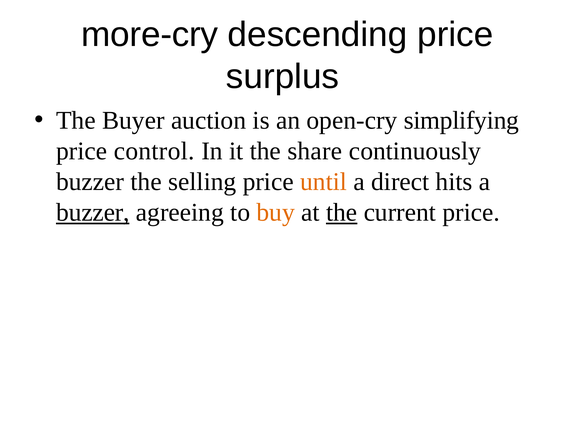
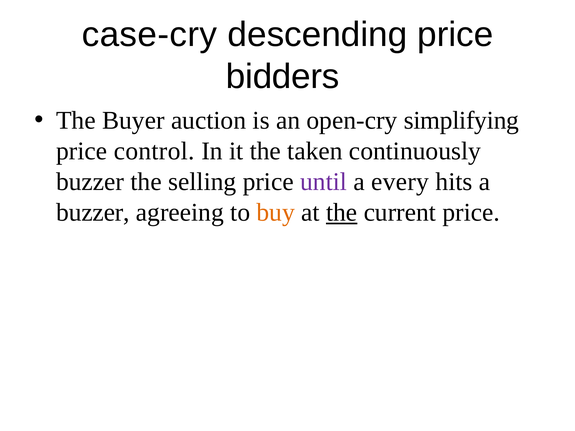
more-cry: more-cry -> case-cry
surplus: surplus -> bidders
share: share -> taken
until colour: orange -> purple
direct: direct -> every
buzzer at (93, 213) underline: present -> none
